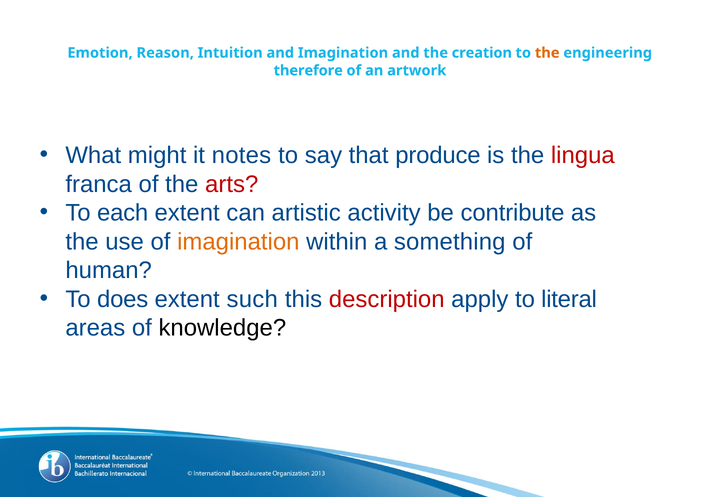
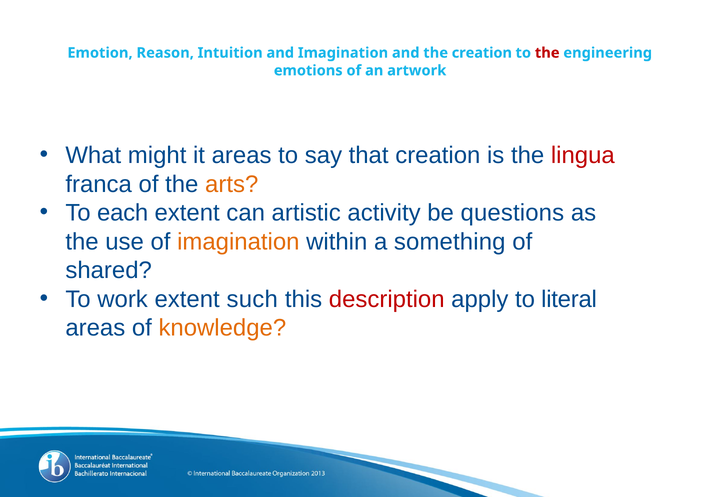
the at (547, 53) colour: orange -> red
therefore: therefore -> emotions
it notes: notes -> areas
that produce: produce -> creation
arts colour: red -> orange
contribute: contribute -> questions
human: human -> shared
does: does -> work
knowledge colour: black -> orange
